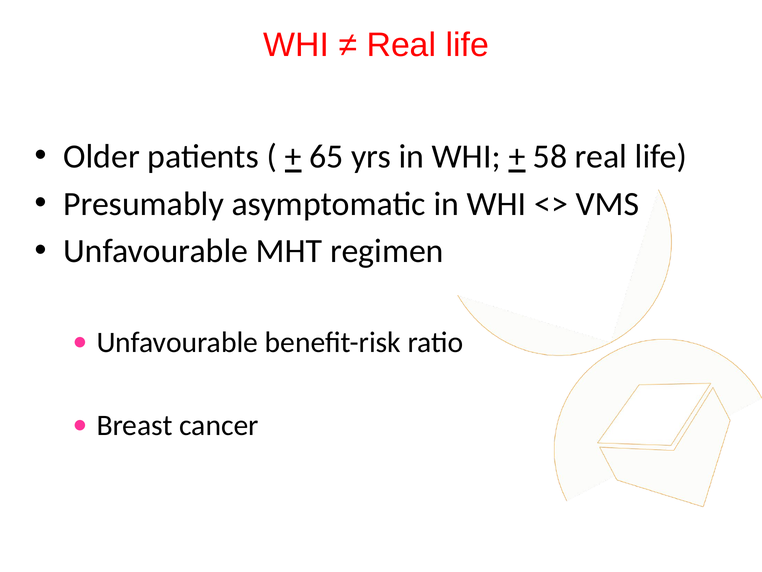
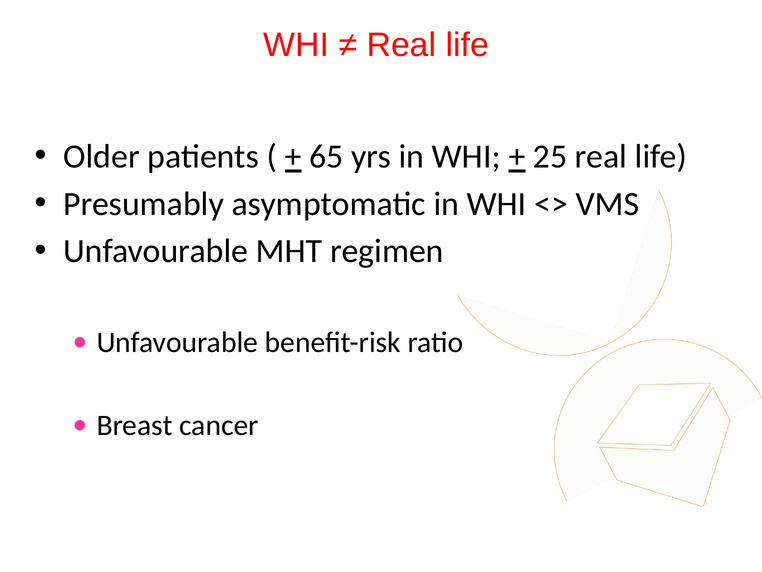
58: 58 -> 25
